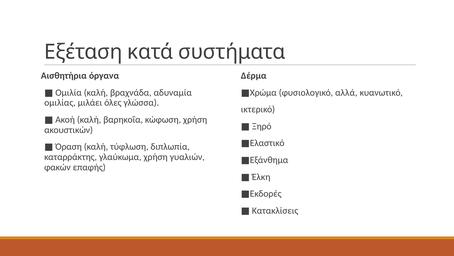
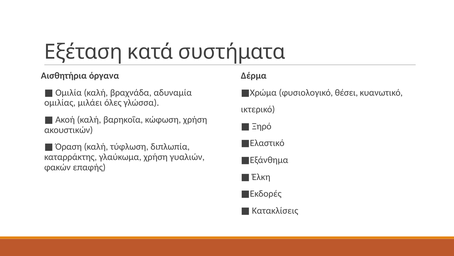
αλλά: αλλά -> θέσει
